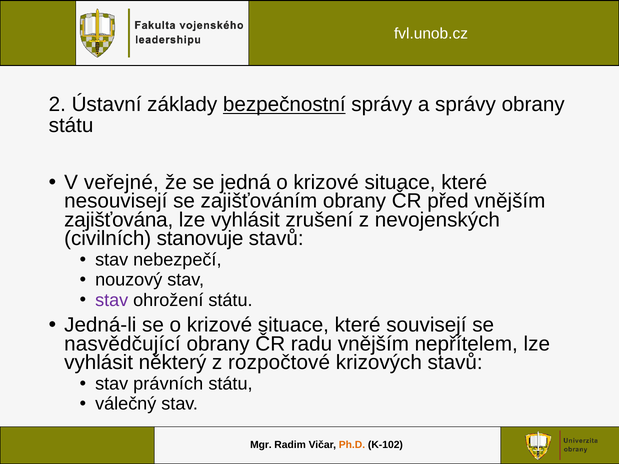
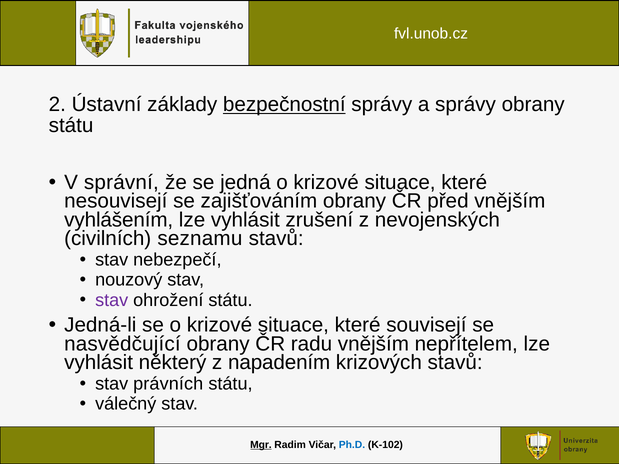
veřejné: veřejné -> správní
zajišťována: zajišťována -> vyhlášením
stanovuje: stanovuje -> seznamu
rozpočtové: rozpočtové -> napadením
Mgr underline: none -> present
Ph.D colour: orange -> blue
